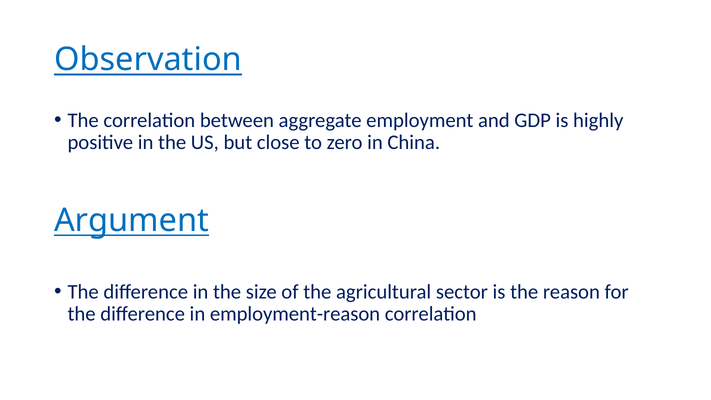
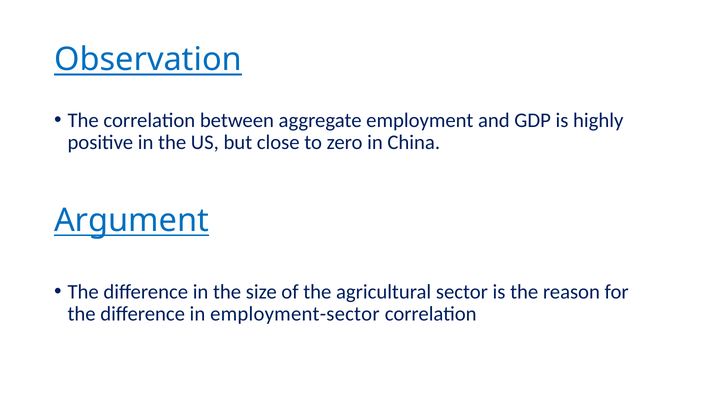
employment-reason: employment-reason -> employment-sector
